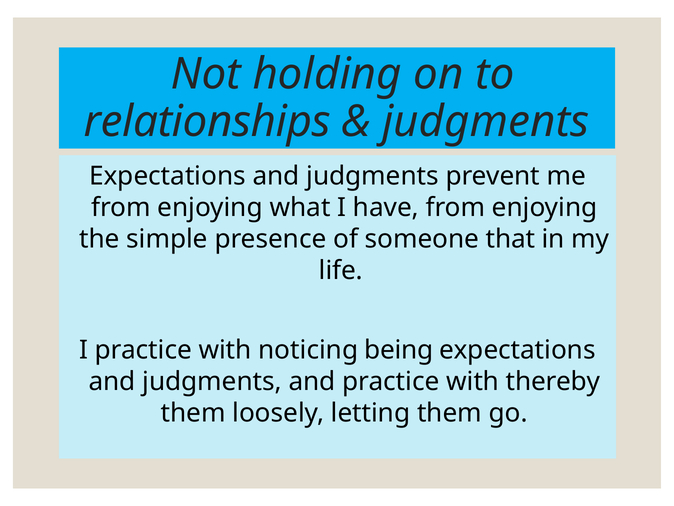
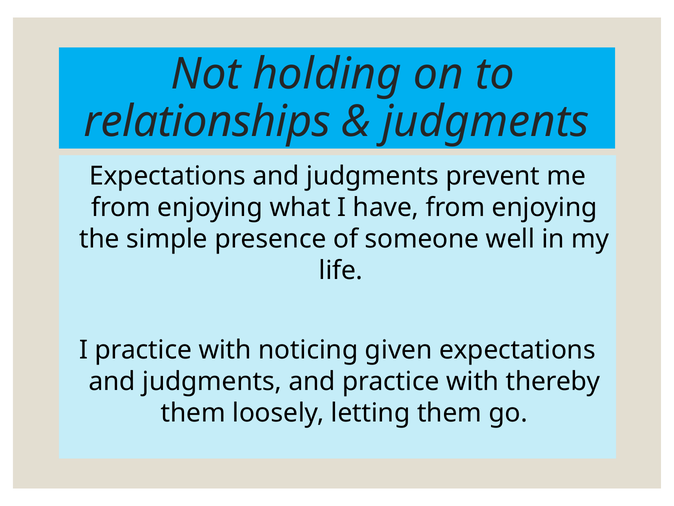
that: that -> well
being: being -> given
